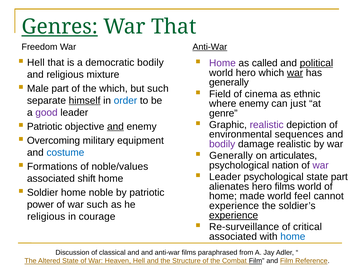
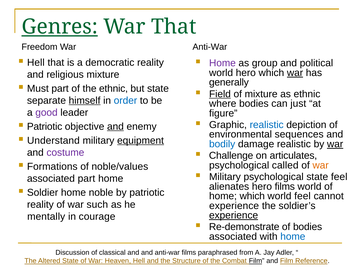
Anti-War at (210, 47) underline: present -> none
democratic bodily: bodily -> reality
called: called -> group
political underline: present -> none
Male: Male -> Must
the which: which -> ethnic
but such: such -> state
Field underline: none -> present
of cinema: cinema -> mixture
where enemy: enemy -> bodies
genre: genre -> figure
realistic at (267, 125) colour: purple -> blue
Overcoming: Overcoming -> Understand
equipment underline: none -> present
bodily at (222, 144) colour: purple -> blue
war at (335, 144) underline: none -> present
costume colour: blue -> purple
Generally at (231, 156): Generally -> Challenge
nation: nation -> called
war at (321, 165) colour: purple -> orange
Leader at (225, 177): Leader -> Military
state part: part -> feel
associated shift: shift -> part
home made: made -> which
power at (40, 205): power -> reality
religious at (46, 217): religious -> mentally
Re-surveillance: Re-surveillance -> Re-demonstrate
of critical: critical -> bodies
